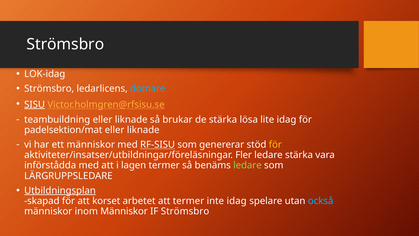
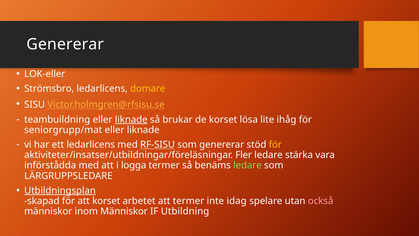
Strömsbro at (65, 44): Strömsbro -> Genererar
LOK-idag: LOK-idag -> LOK-eller
domare colour: light blue -> yellow
SISU underline: present -> none
liknade at (131, 119) underline: none -> present
de stärka: stärka -> korset
lite idag: idag -> ihåg
padelsektion/mat: padelsektion/mat -> seniorgrupp/mat
ett människor: människor -> ledarlicens
lagen: lagen -> logga
också colour: light blue -> pink
IF Strömsbro: Strömsbro -> Utbildning
